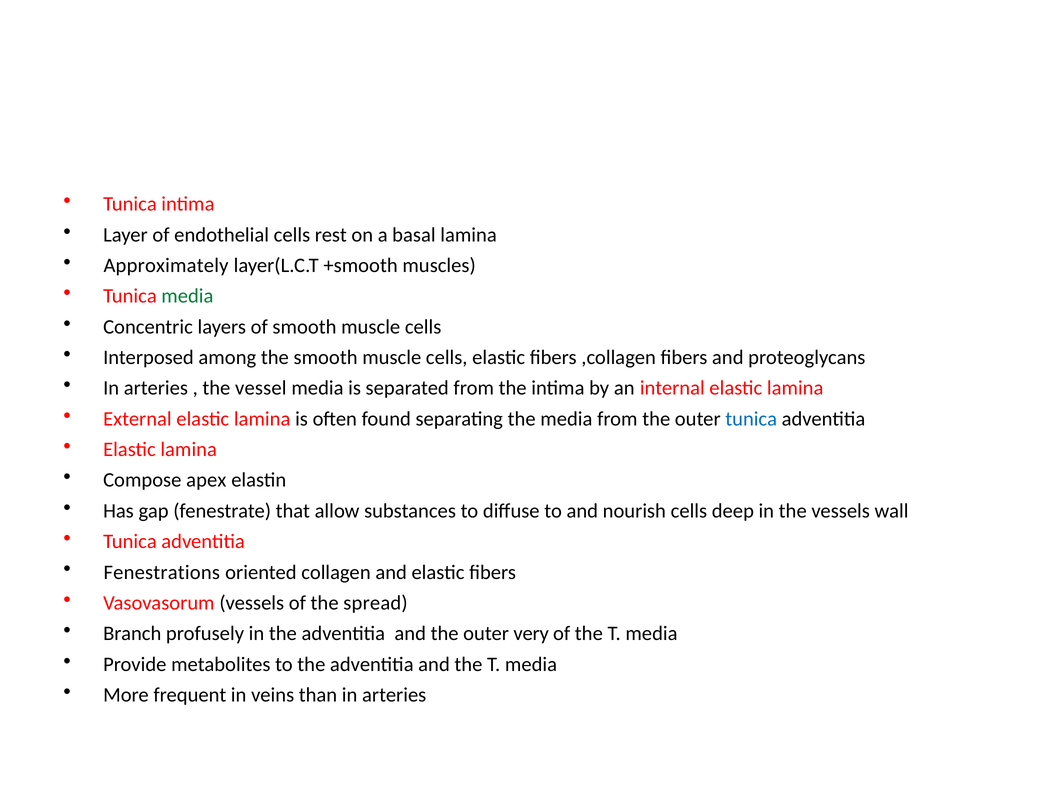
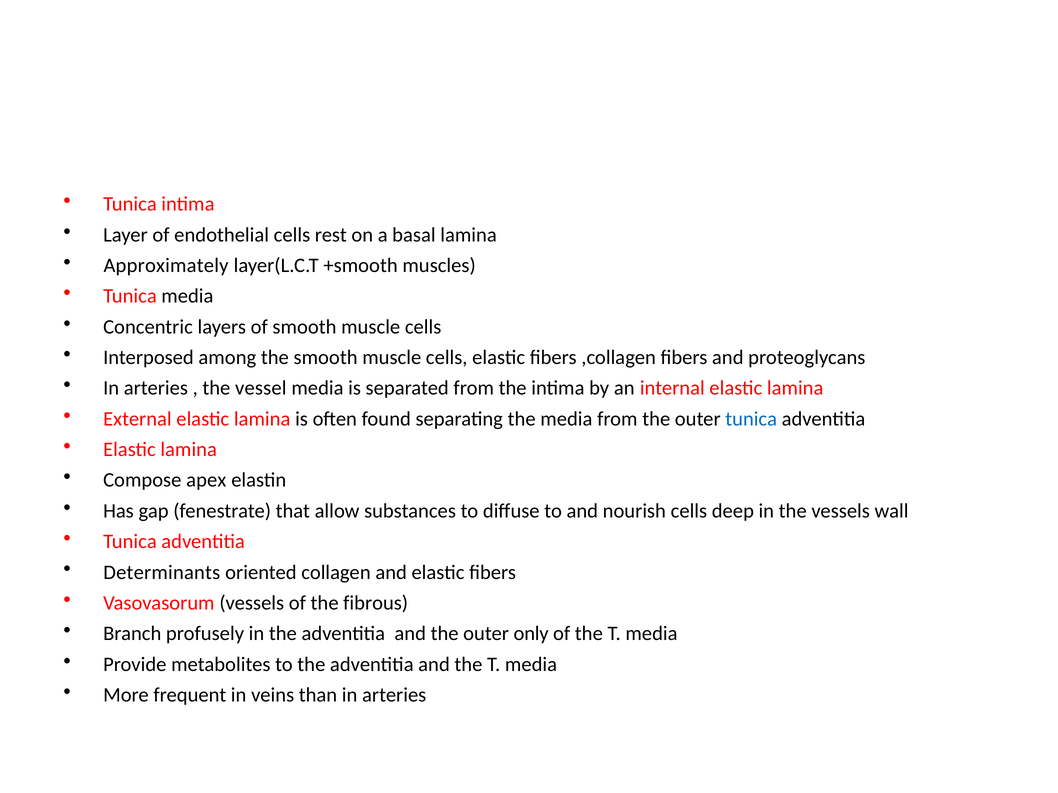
media at (187, 296) colour: green -> black
Fenestrations: Fenestrations -> Determinants
spread: spread -> fibrous
very: very -> only
